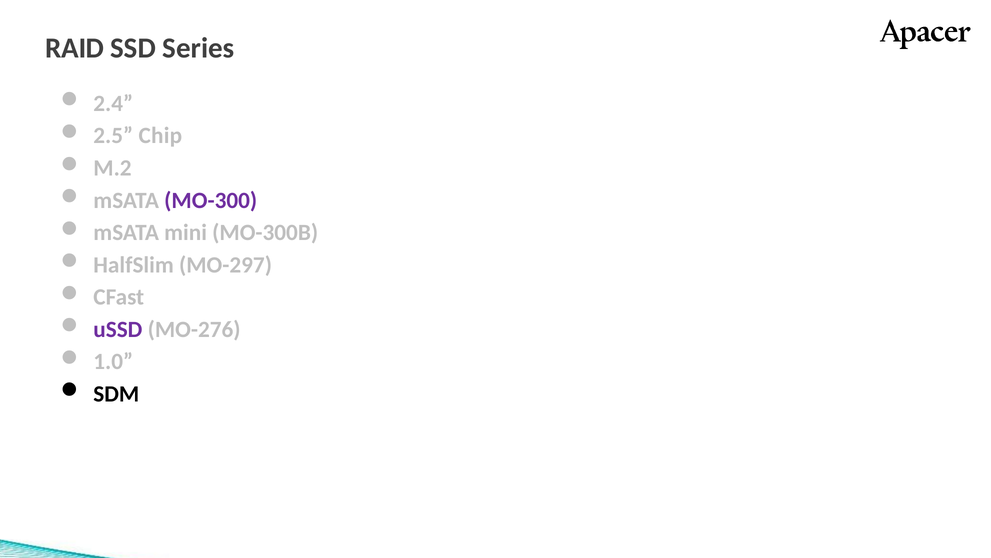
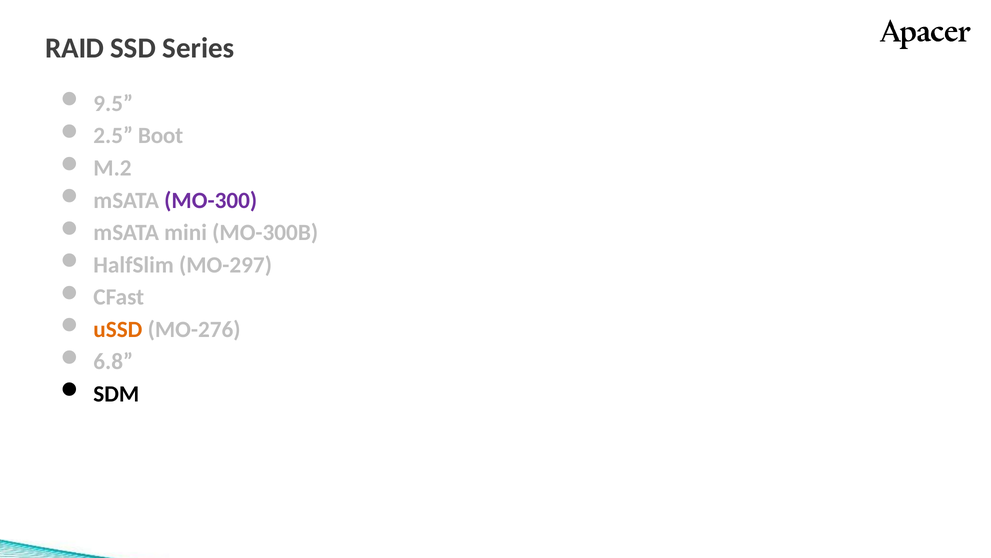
2.4: 2.4 -> 9.5
Chip: Chip -> Boot
uSSD colour: purple -> orange
1.0: 1.0 -> 6.8
